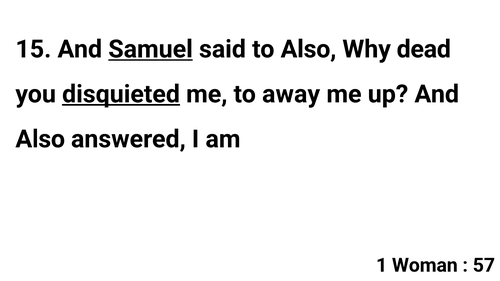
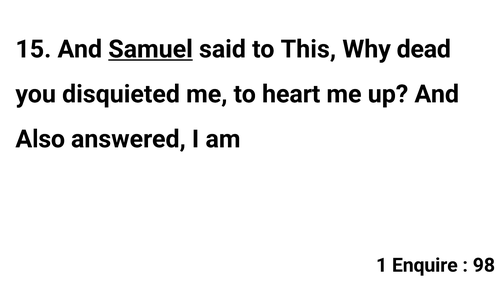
to Also: Also -> This
disquieted underline: present -> none
away: away -> heart
Woman: Woman -> Enquire
57: 57 -> 98
